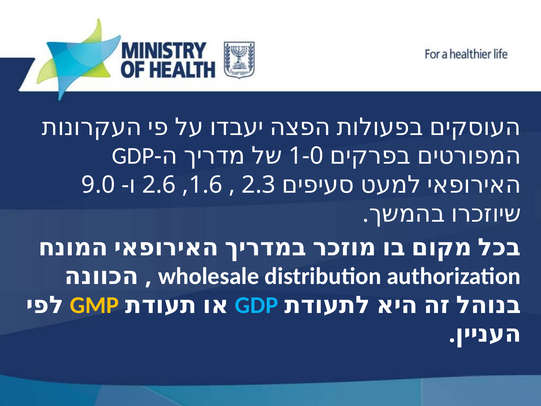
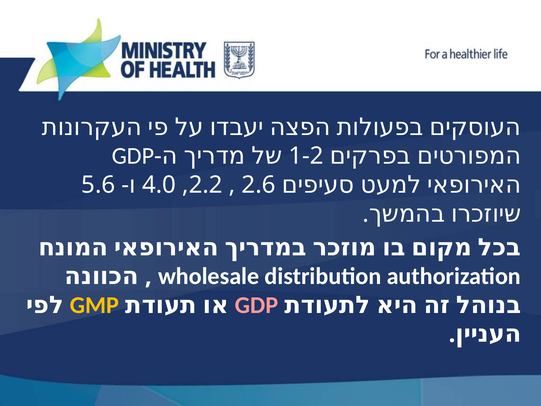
1-0: 1-0 -> 1-2
9.0: 9.0 -> 5.6
2.6: 2.6 -> 4.0
1.6: 1.6 -> 2.2
2.3: 2.3 -> 2.6
GDP at (257, 305) colour: light blue -> pink
